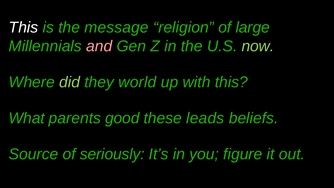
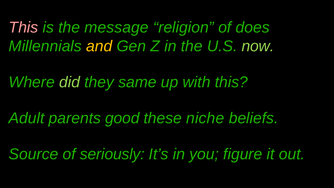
This at (24, 27) colour: white -> pink
large: large -> does
and colour: pink -> yellow
world: world -> same
What: What -> Adult
leads: leads -> niche
